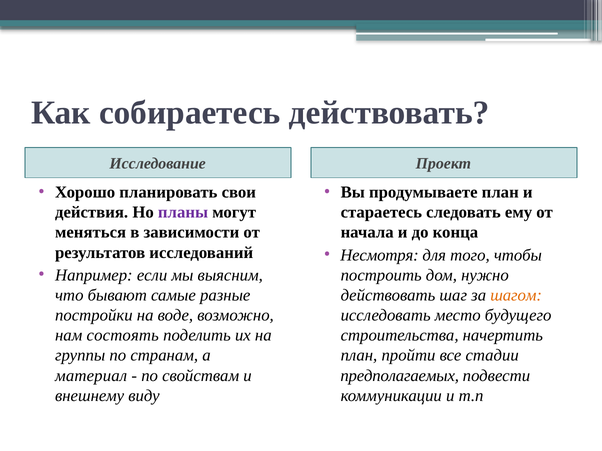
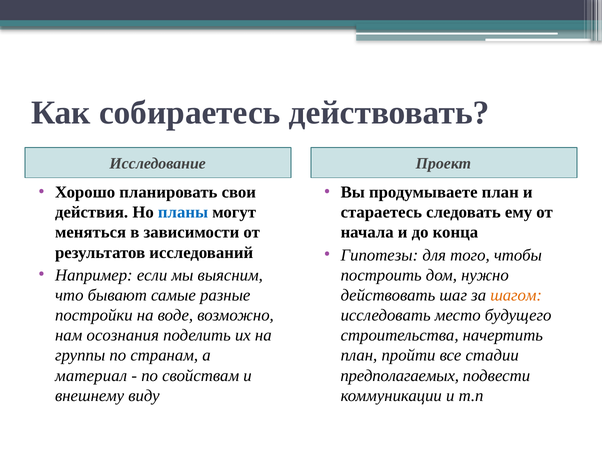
планы colour: purple -> blue
Несмотря: Несмотря -> Гипотезы
состоять: состоять -> осознания
